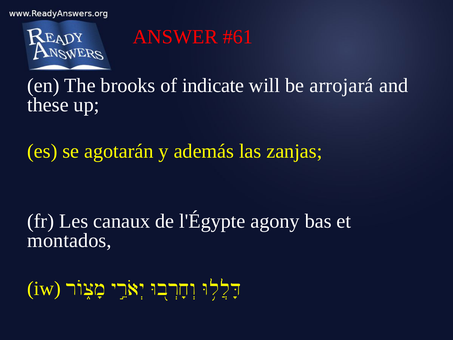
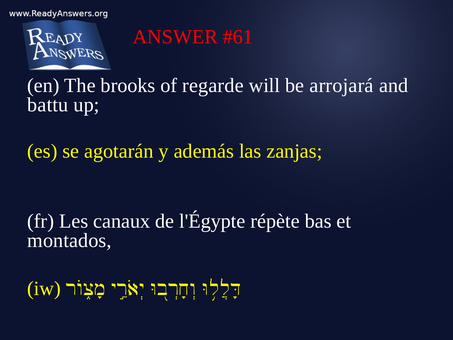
indicate: indicate -> regarde
these: these -> battu
agony: agony -> répète
